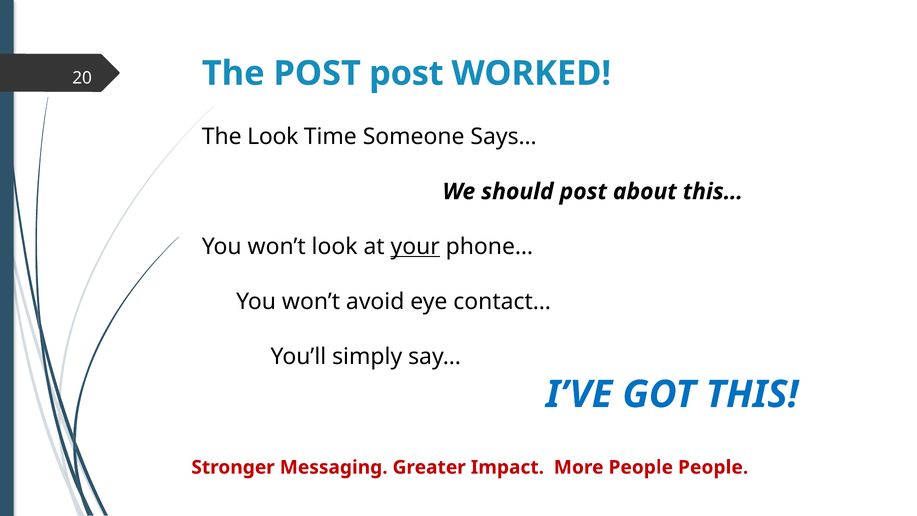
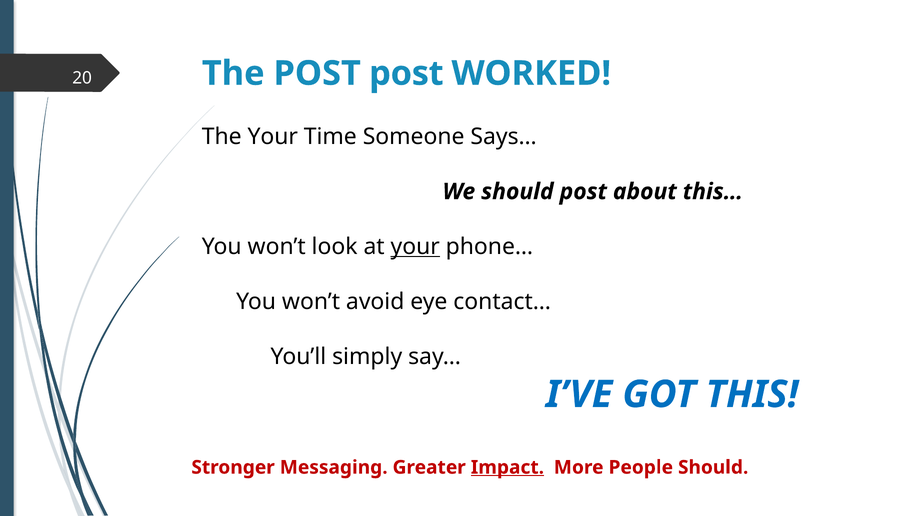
The Look: Look -> Your
Impact underline: none -> present
People People: People -> Should
